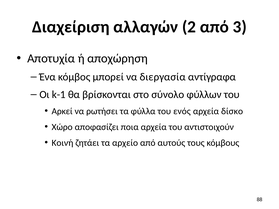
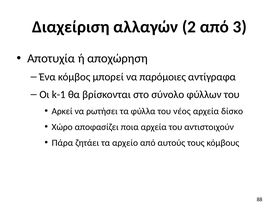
διεργασία: διεργασία -> παρόμοιες
ενός: ενός -> νέος
Κοινή: Κοινή -> Πάρα
